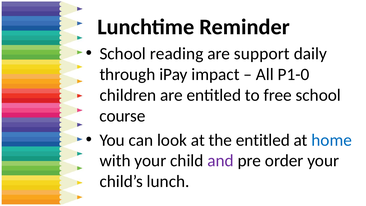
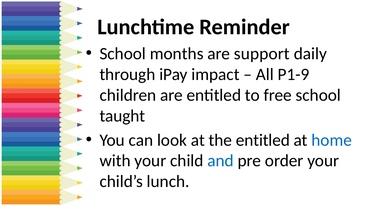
reading: reading -> months
P1-0: P1-0 -> P1-9
course: course -> taught
and colour: purple -> blue
